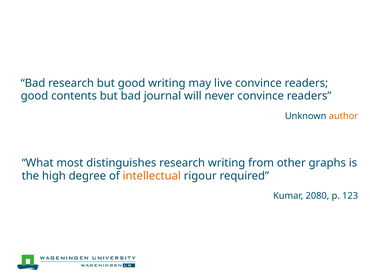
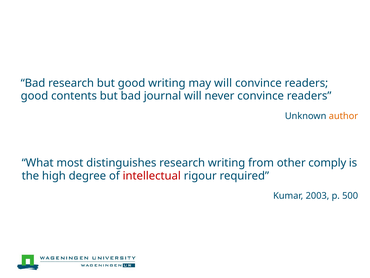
may live: live -> will
graphs: graphs -> comply
intellectual colour: orange -> red
2080: 2080 -> 2003
123: 123 -> 500
